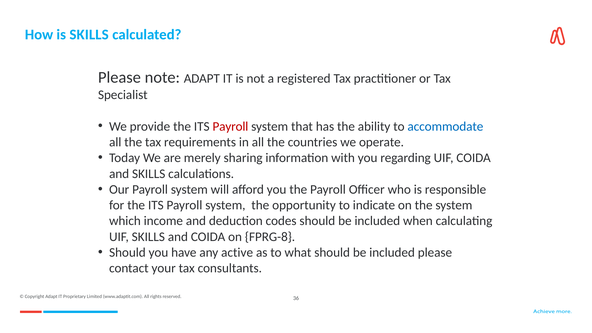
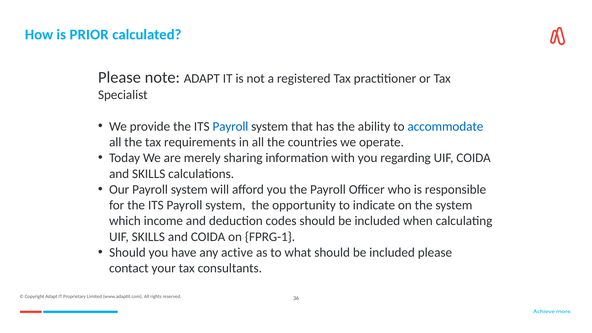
is SKILLS: SKILLS -> PRIOR
Payroll at (230, 127) colour: red -> blue
FPRG-8: FPRG-8 -> FPRG-1
